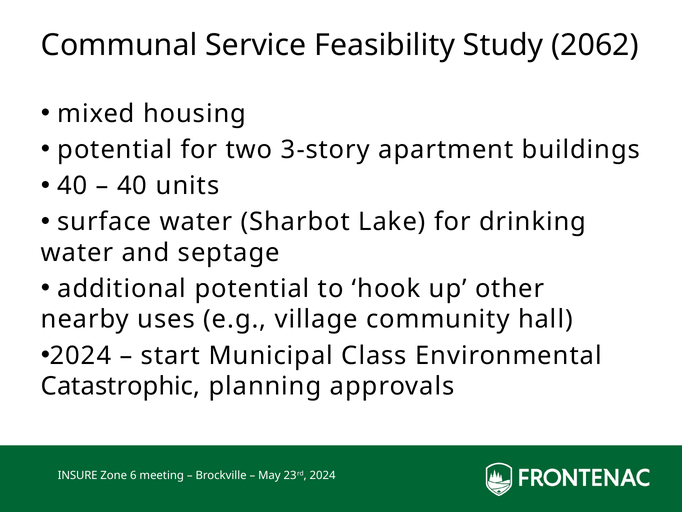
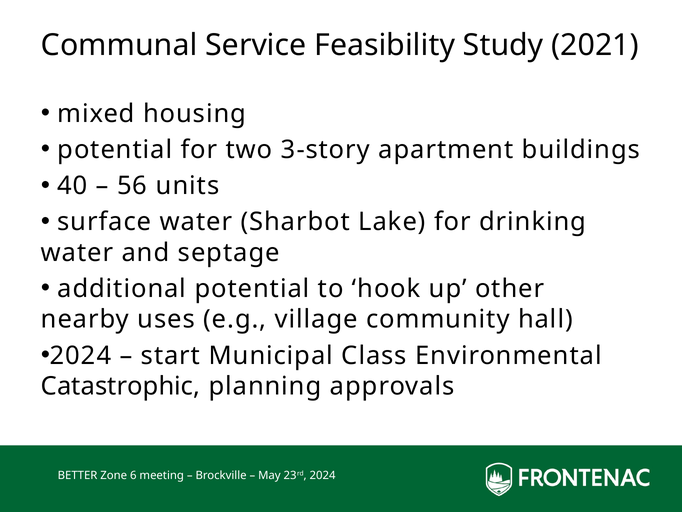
2062: 2062 -> 2021
40 at (132, 186): 40 -> 56
INSURE: INSURE -> BETTER
